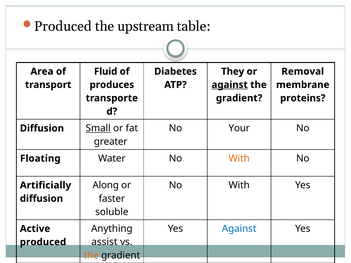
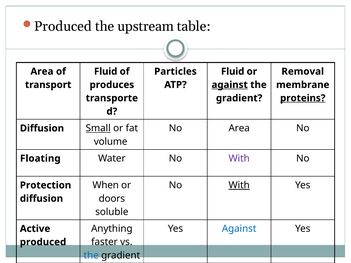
Diabetes: Diabetes -> Particles
They at (233, 72): They -> Fluid
proteins underline: none -> present
No Your: Your -> Area
greater: greater -> volume
With at (239, 159) colour: orange -> purple
Along: Along -> When
With at (239, 185) underline: none -> present
Artificially: Artificially -> Protection
faster: faster -> doors
assist: assist -> faster
the at (91, 256) colour: orange -> blue
